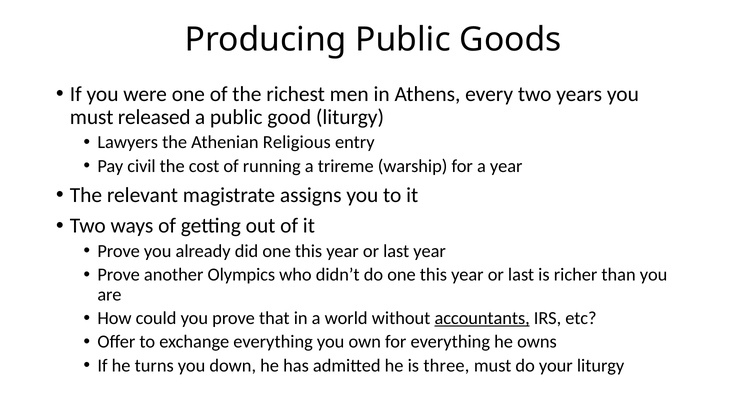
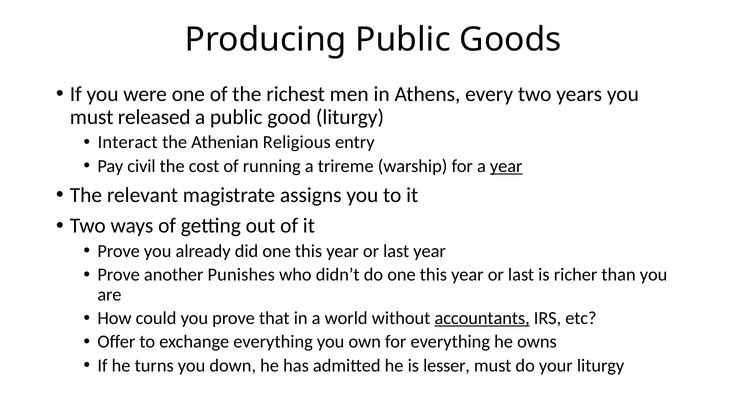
Lawyers: Lawyers -> Interact
year at (506, 166) underline: none -> present
Olympics: Olympics -> Punishes
three: three -> lesser
